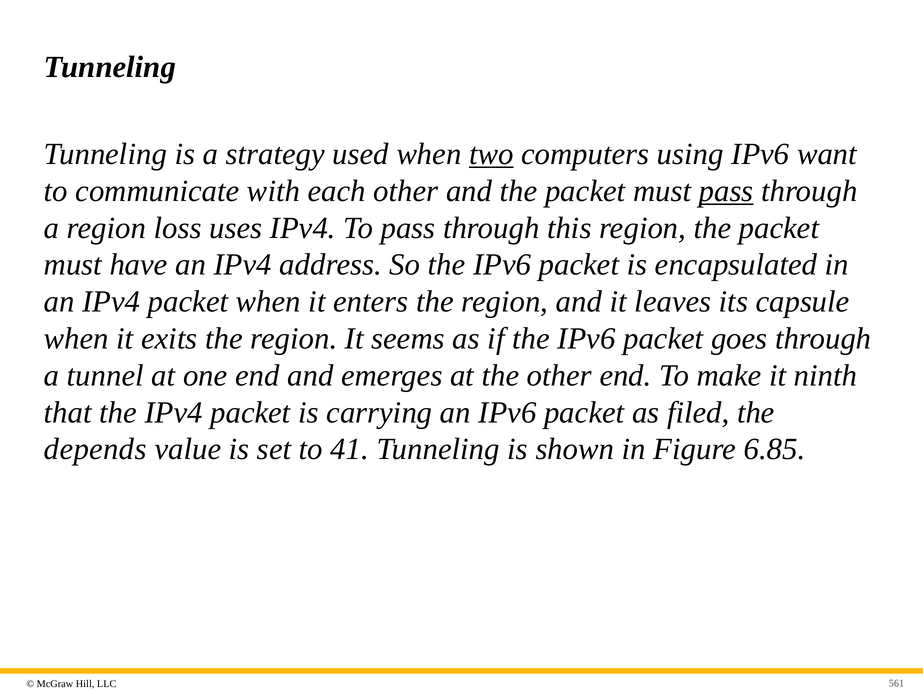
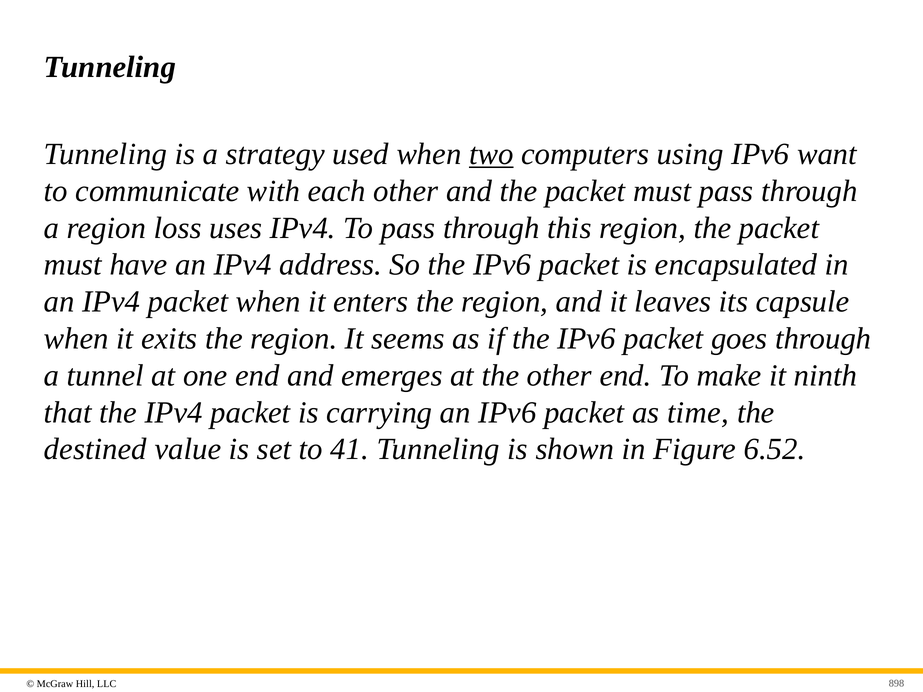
pass at (726, 191) underline: present -> none
filed: filed -> time
depends: depends -> destined
6.85: 6.85 -> 6.52
561: 561 -> 898
